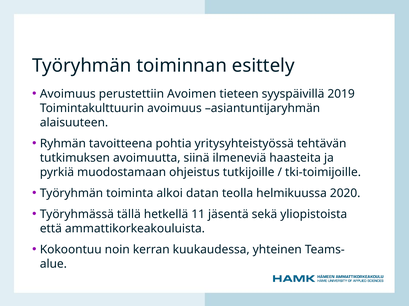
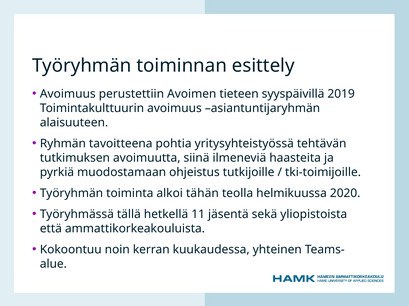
datan: datan -> tähän
